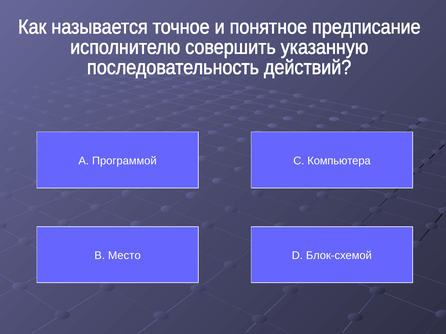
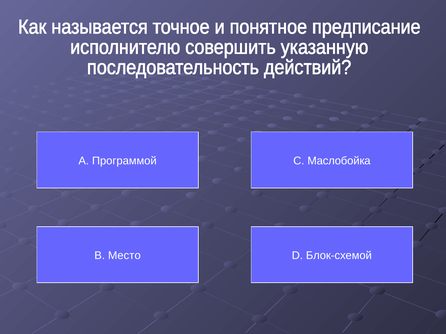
Компьютера: Компьютера -> Маслобойка
